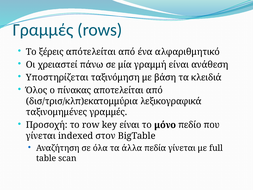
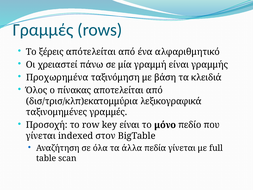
ανάθεση: ανάθεση -> γραμμής
Υποστηρίζεται: Υποστηρίζεται -> Προχωρημένα
